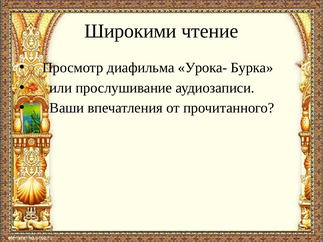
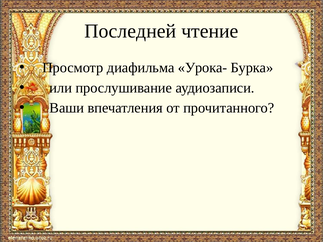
Широкими: Широкими -> Последней
